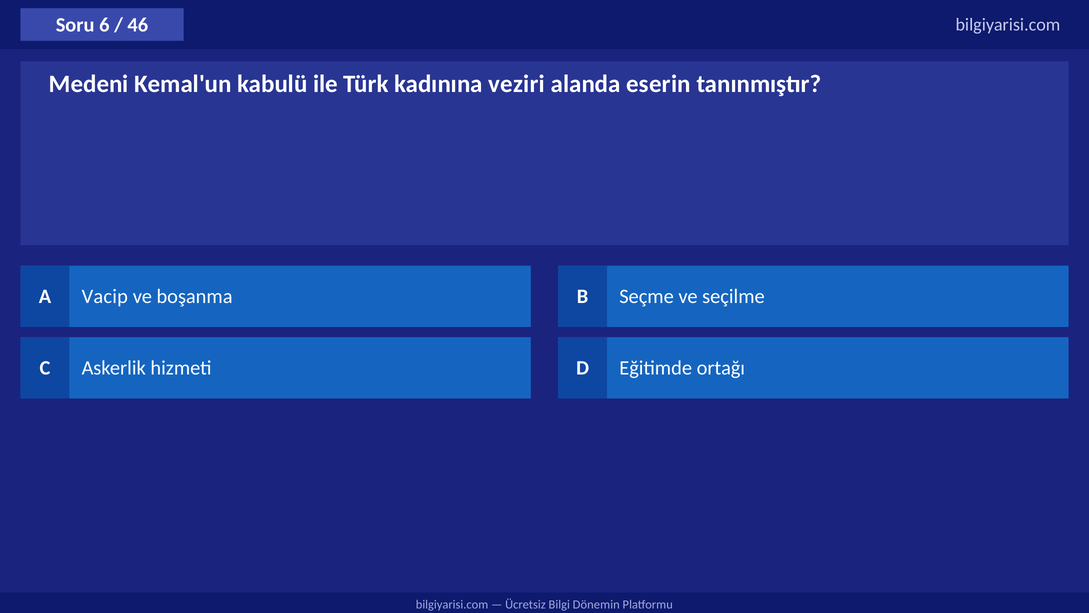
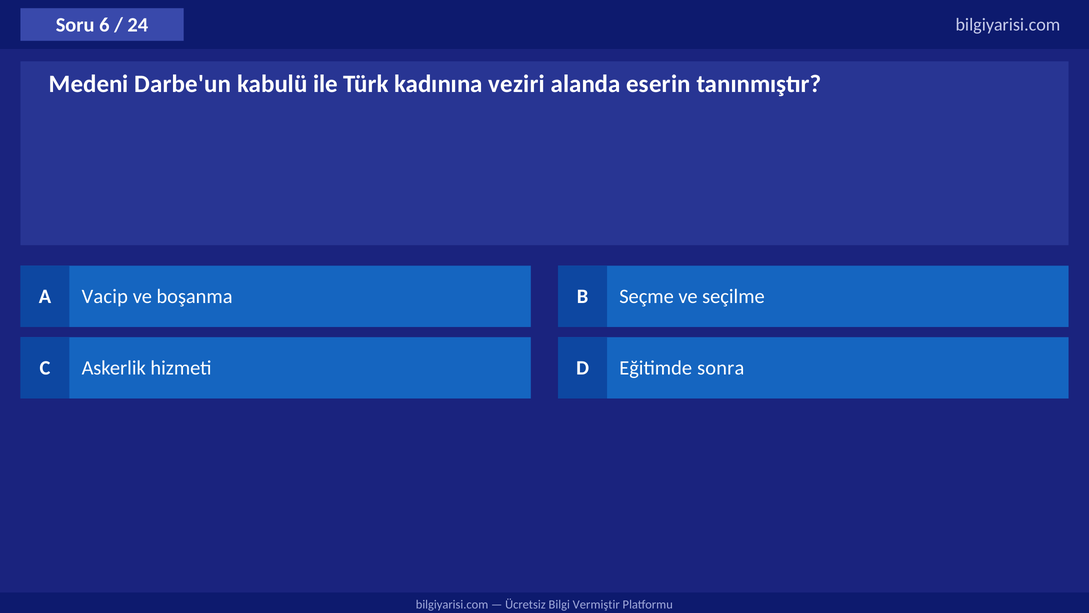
46: 46 -> 24
Kemal'un: Kemal'un -> Darbe'un
ortağı: ortağı -> sonra
Dönemin: Dönemin -> Vermiştir
